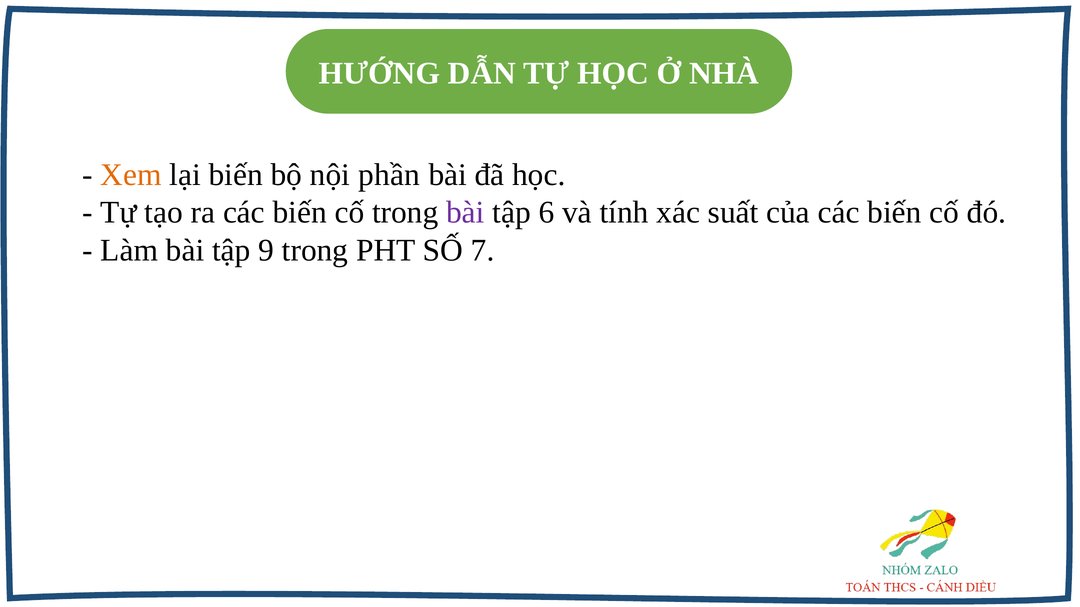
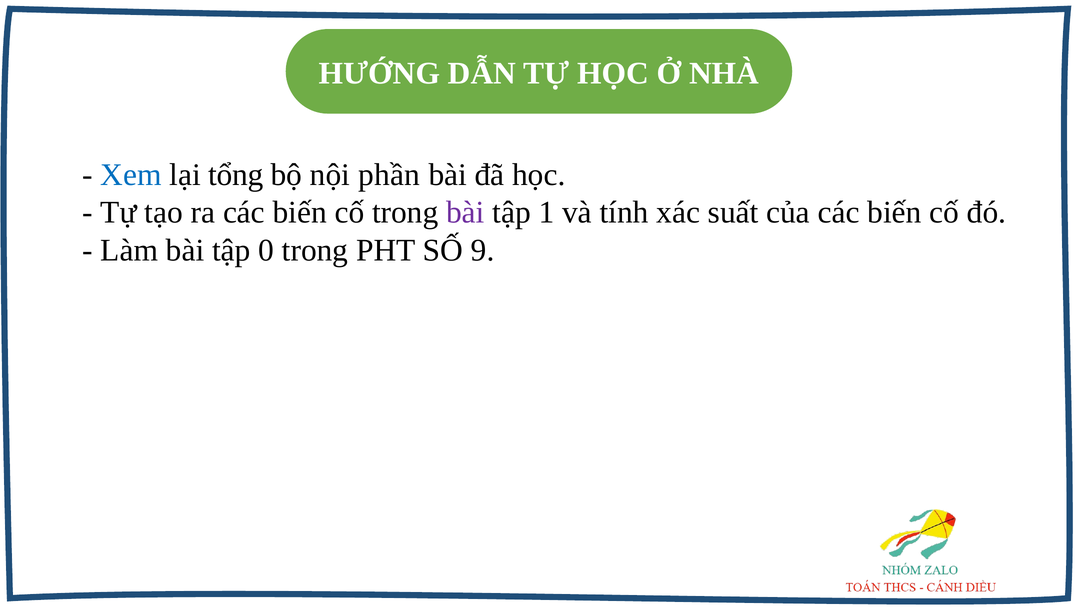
Xem colour: orange -> blue
lại biến: biến -> tổng
6: 6 -> 1
9: 9 -> 0
7: 7 -> 9
